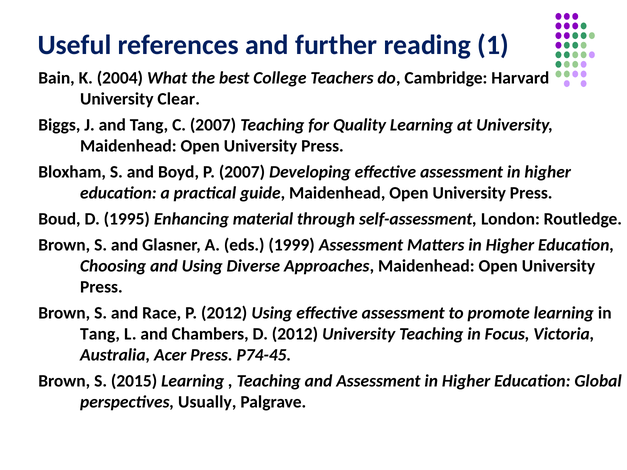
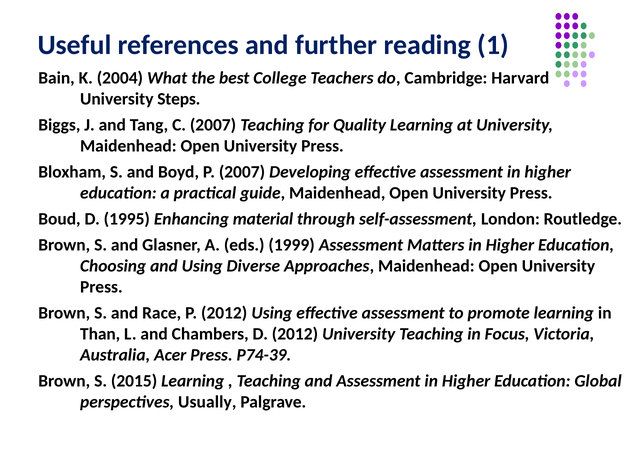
Clear: Clear -> Steps
Tang at (100, 334): Tang -> Than
P74-45: P74-45 -> P74-39
